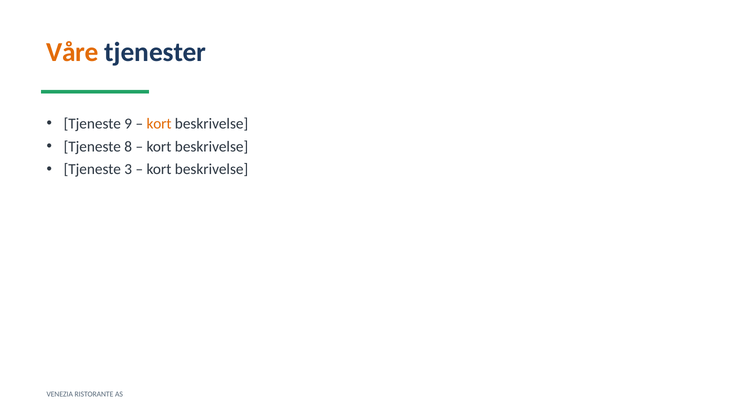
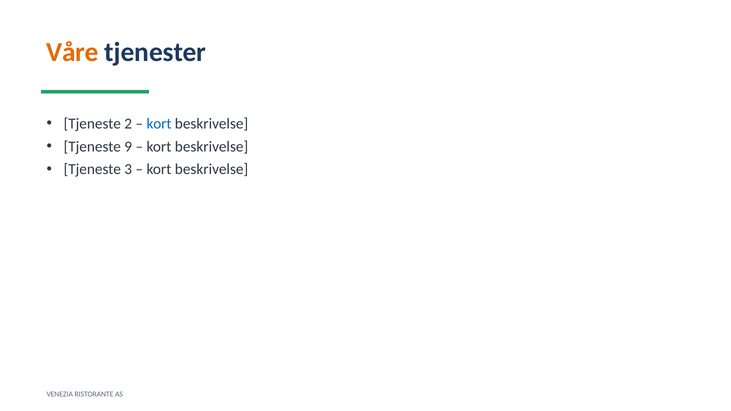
9: 9 -> 2
kort at (159, 124) colour: orange -> blue
8: 8 -> 9
